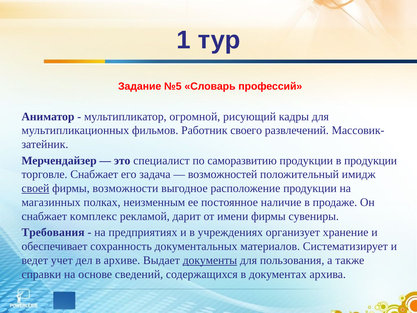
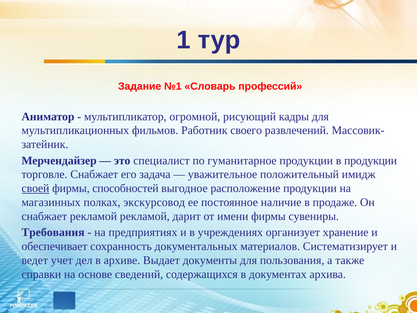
№5: №5 -> №1
саморазвитию: саморазвитию -> гуманитарное
возможностей: возможностей -> уважительное
возможности: возможности -> способностей
неизменным: неизменным -> экскурсовод
снабжает комплекс: комплекс -> рекламой
документы underline: present -> none
